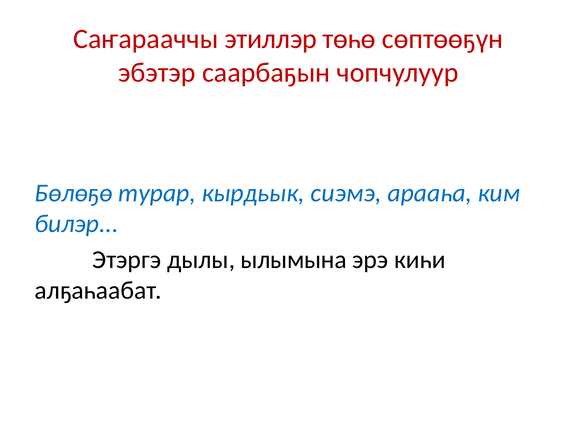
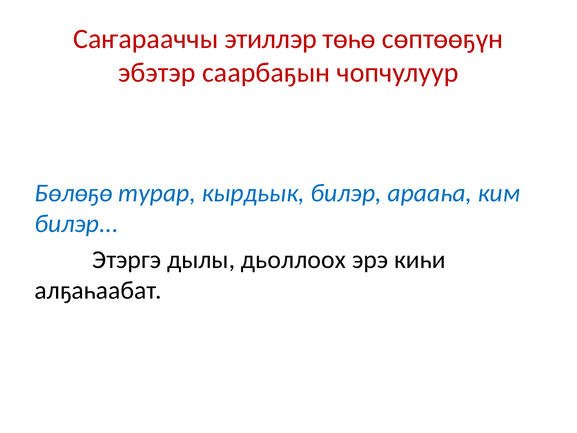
кырдьык сиэмэ: сиэмэ -> билэр
ылымына: ылымына -> дьоллоох
